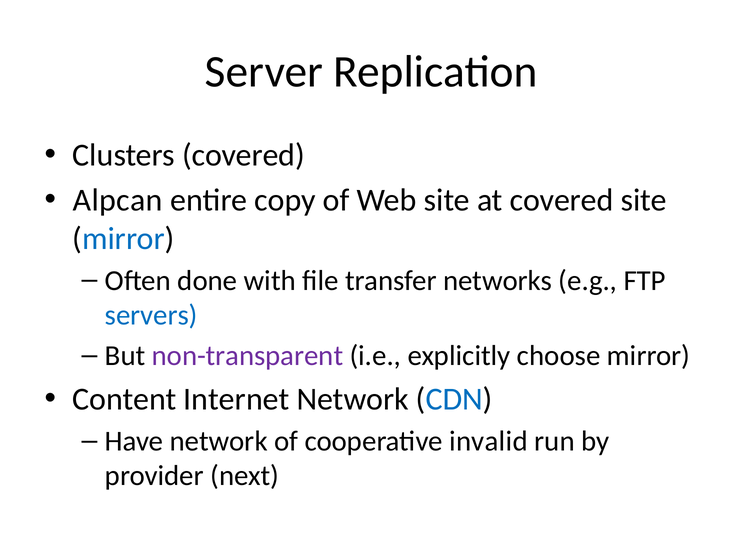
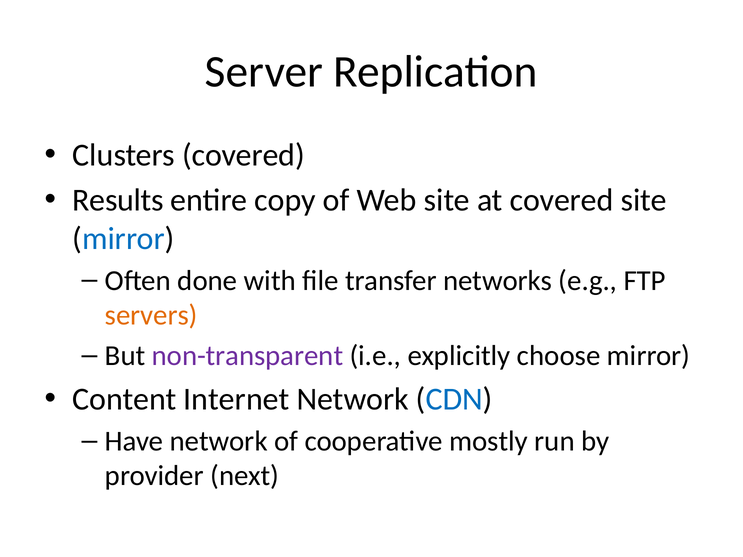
Alpcan: Alpcan -> Results
servers colour: blue -> orange
invalid: invalid -> mostly
